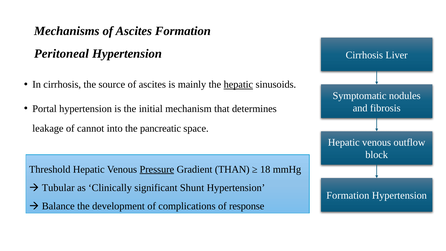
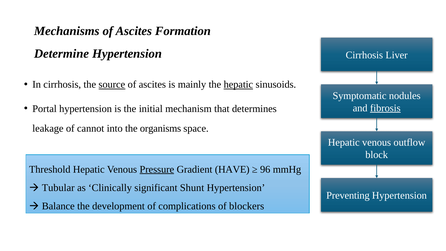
Peritoneal: Peritoneal -> Determine
source underline: none -> present
fibrosis underline: none -> present
pancreatic: pancreatic -> organisms
THAN: THAN -> HAVE
18: 18 -> 96
Formation at (348, 195): Formation -> Preventing
response: response -> blockers
